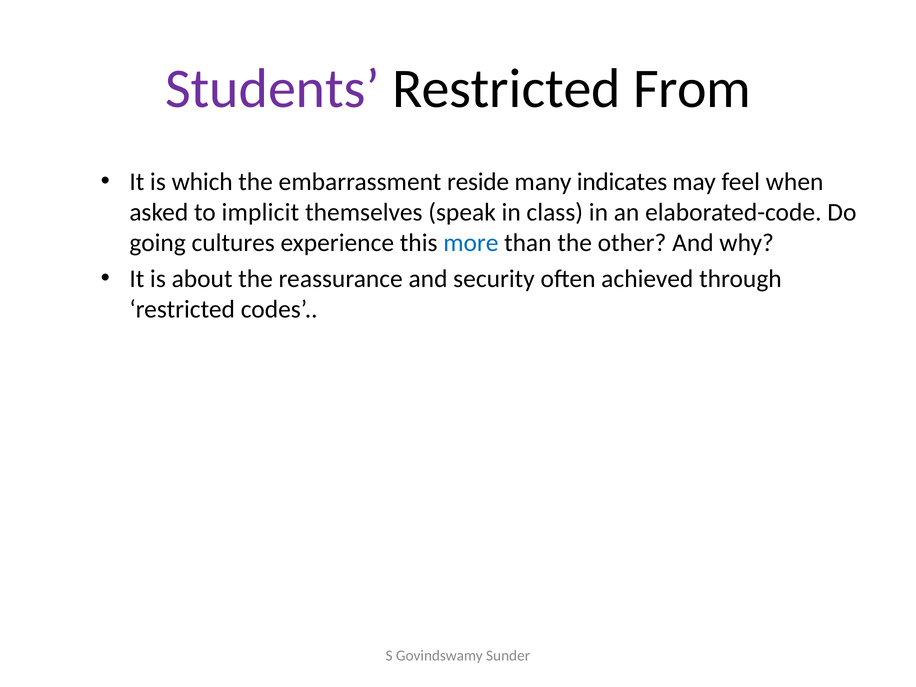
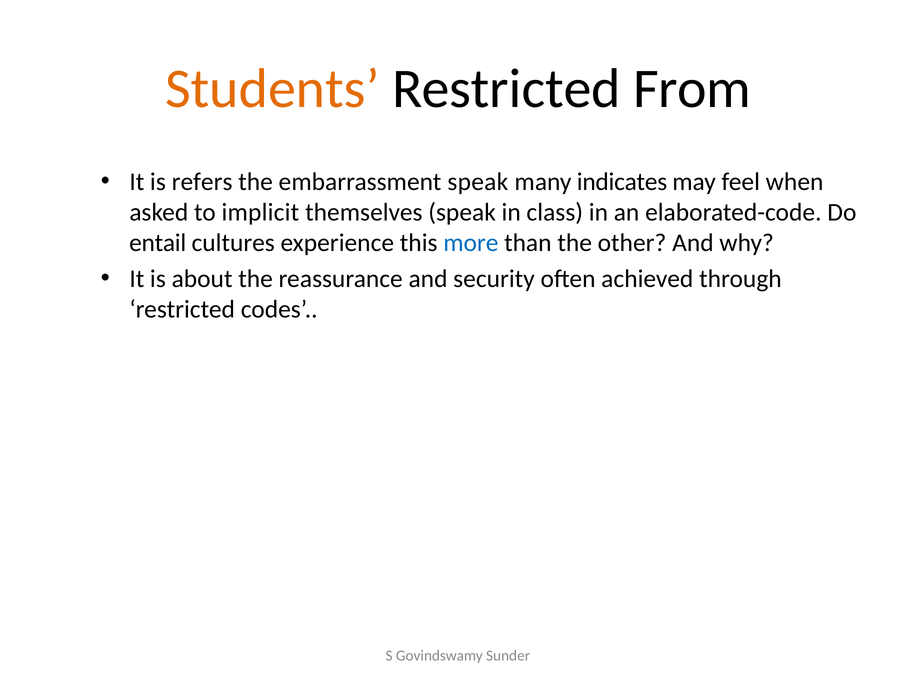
Students colour: purple -> orange
which: which -> refers
embarrassment reside: reside -> speak
going: going -> entail
